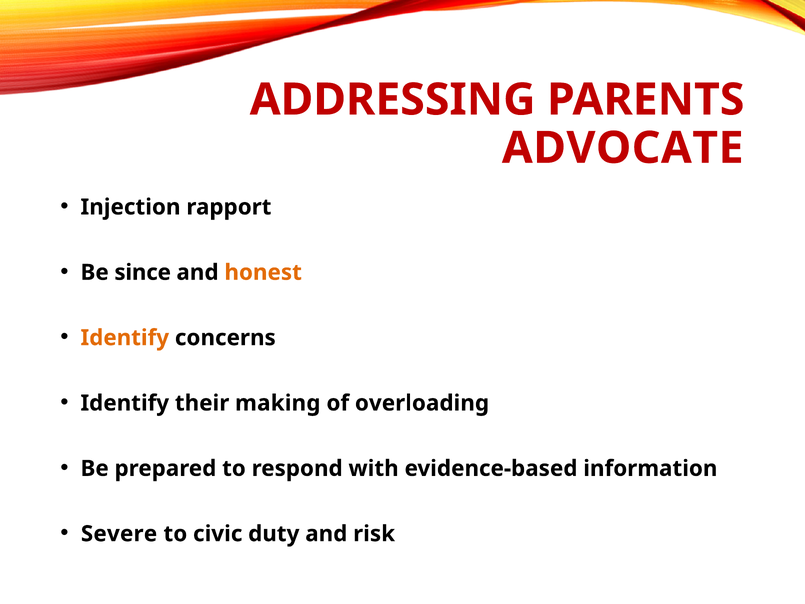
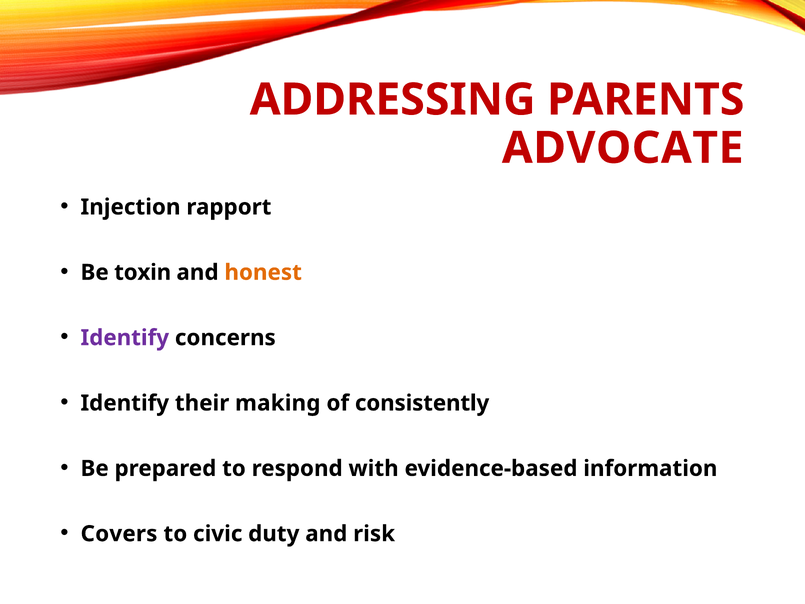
since: since -> toxin
Identify at (125, 338) colour: orange -> purple
overloading: overloading -> consistently
Severe: Severe -> Covers
